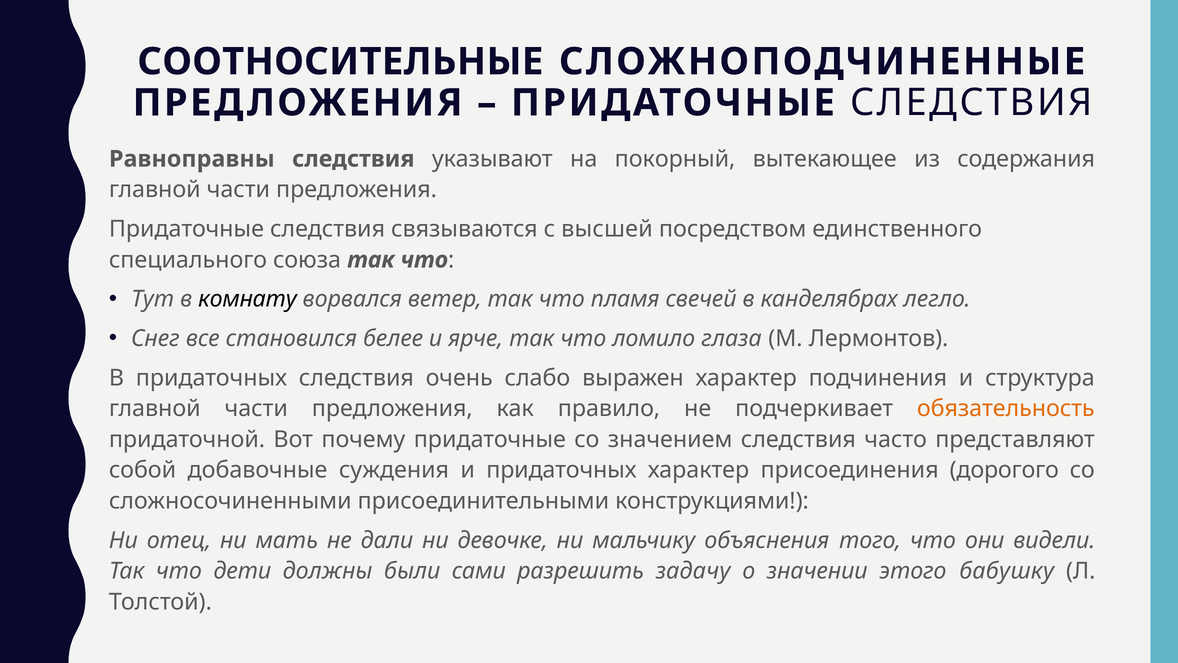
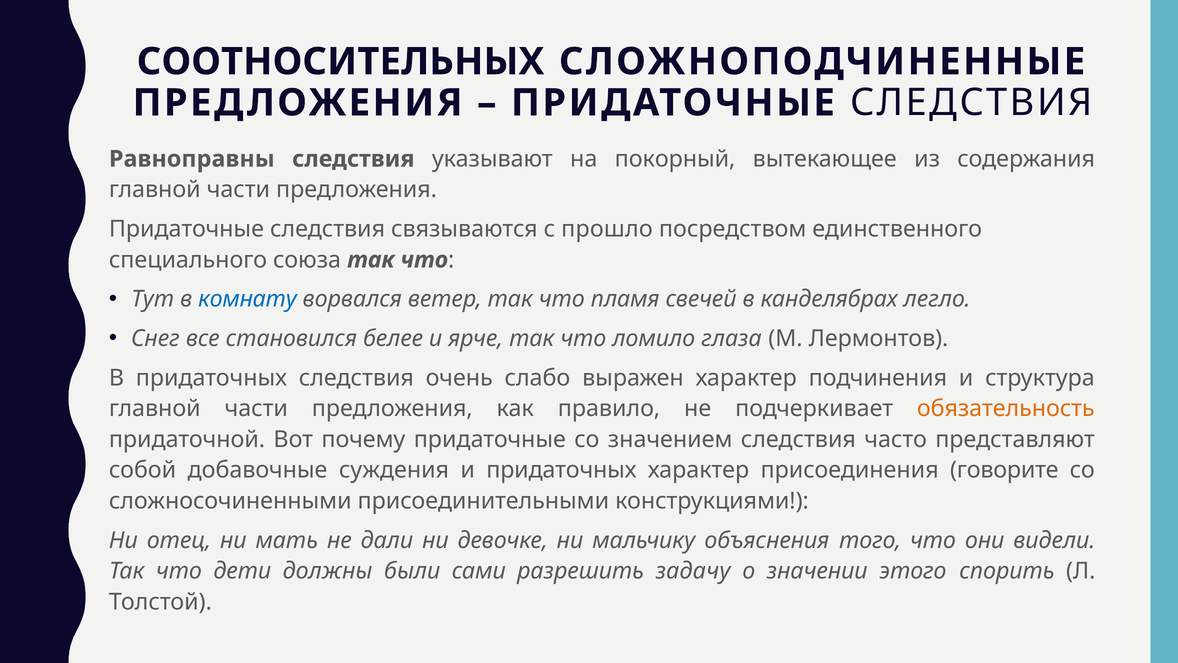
СООТНОСИТЕЛЬНЫЕ: СООТНОСИТЕЛЬНЫЕ -> СООТНОСИТЕЛЬНЫХ
высшей: высшей -> прошло
комнату colour: black -> blue
дорогого: дорогого -> говорите
бабушку: бабушку -> спорить
